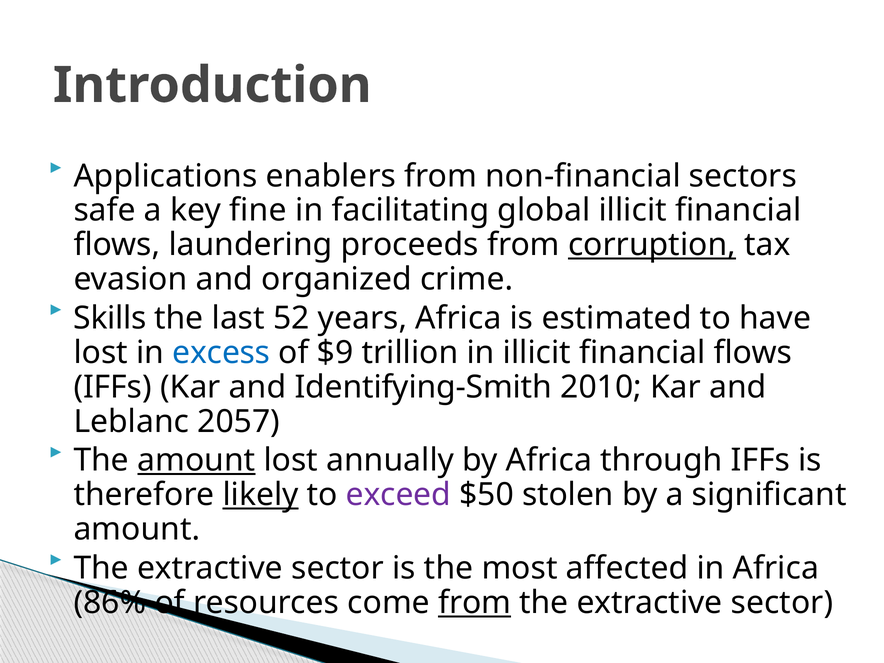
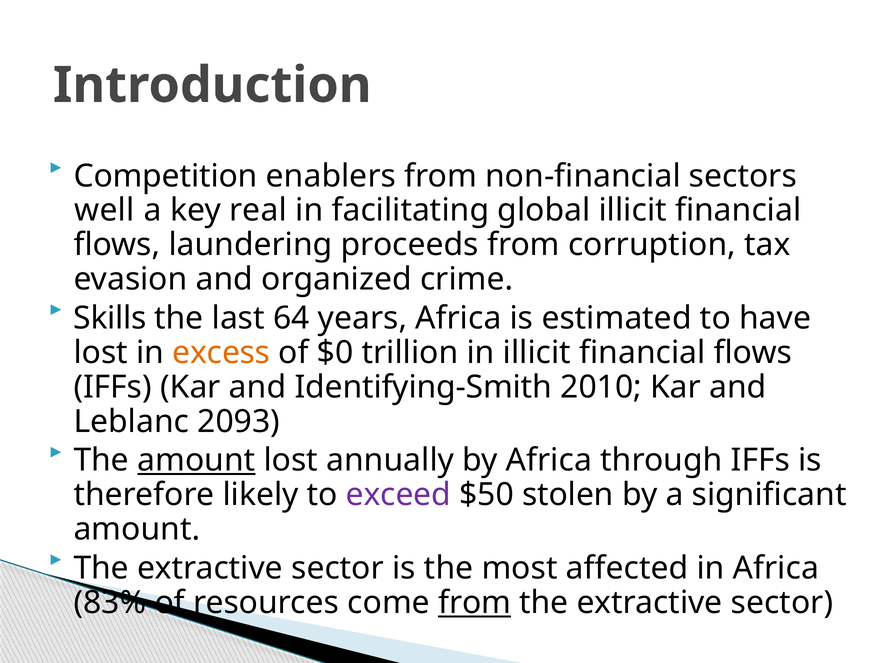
Applications: Applications -> Competition
safe: safe -> well
fine: fine -> real
corruption underline: present -> none
52: 52 -> 64
excess colour: blue -> orange
$9: $9 -> $0
2057: 2057 -> 2093
likely underline: present -> none
86%: 86% -> 83%
